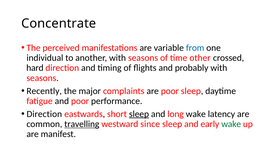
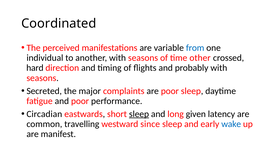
Concentrate: Concentrate -> Coordinated
Recently: Recently -> Secreted
Direction at (44, 114): Direction -> Circadian
long wake: wake -> given
travelling underline: present -> none
wake at (231, 124) colour: green -> blue
